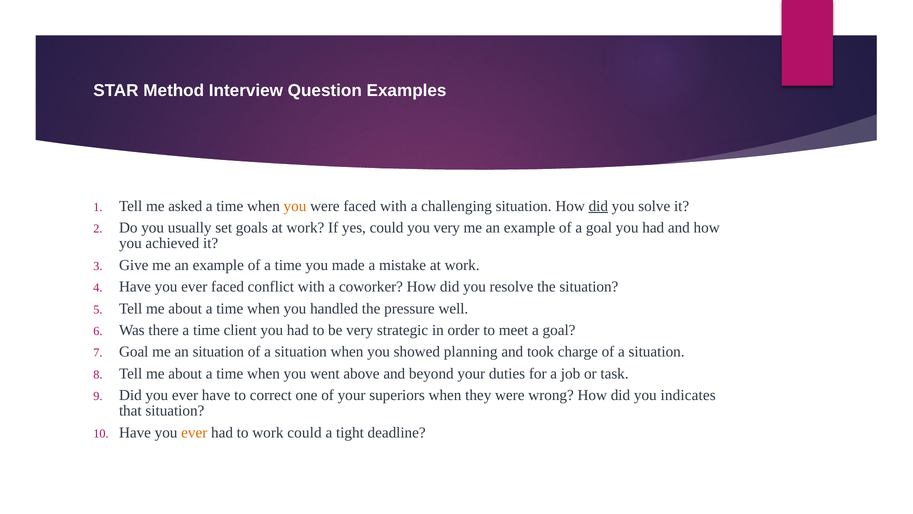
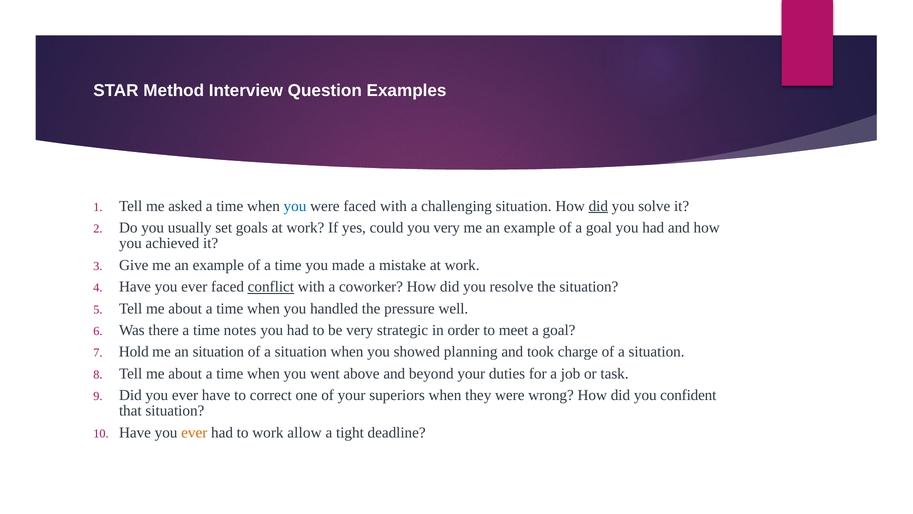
you at (295, 206) colour: orange -> blue
conflict underline: none -> present
client: client -> notes
Goal at (134, 352): Goal -> Hold
indicates: indicates -> confident
work could: could -> allow
